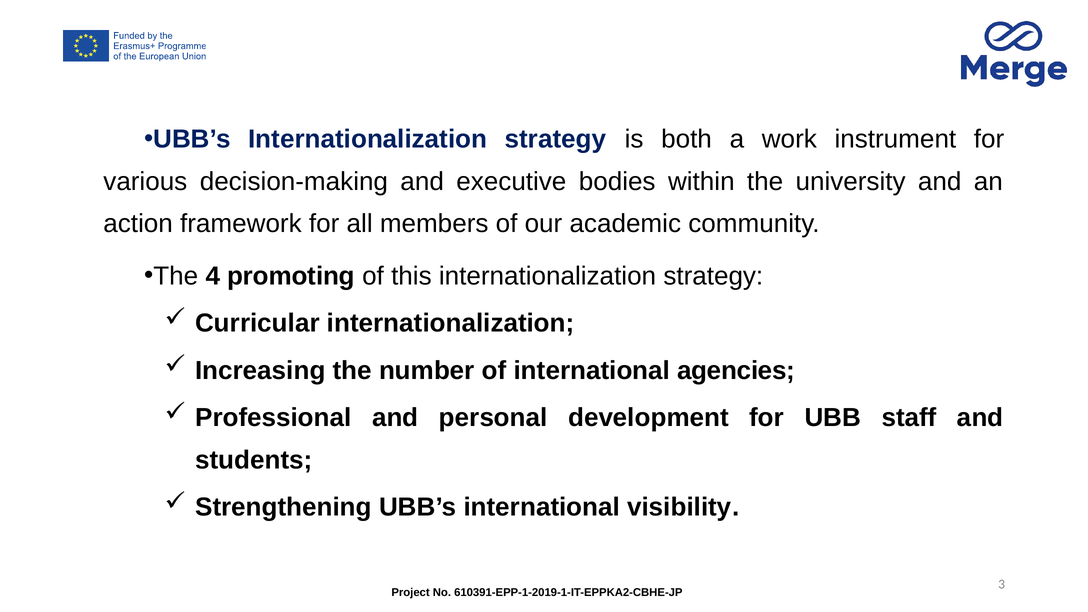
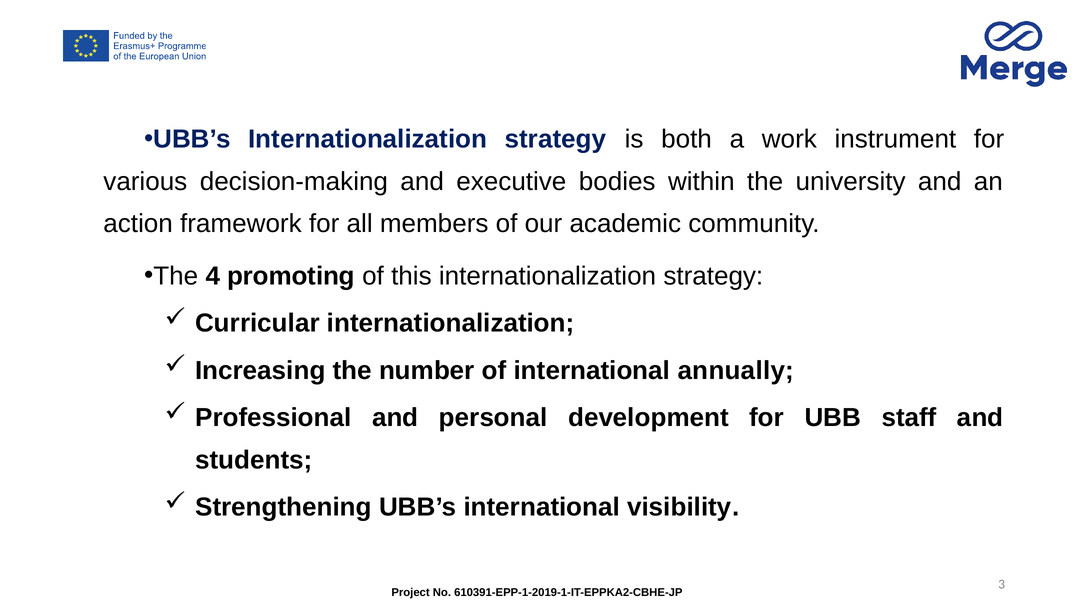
agencies: agencies -> annually
